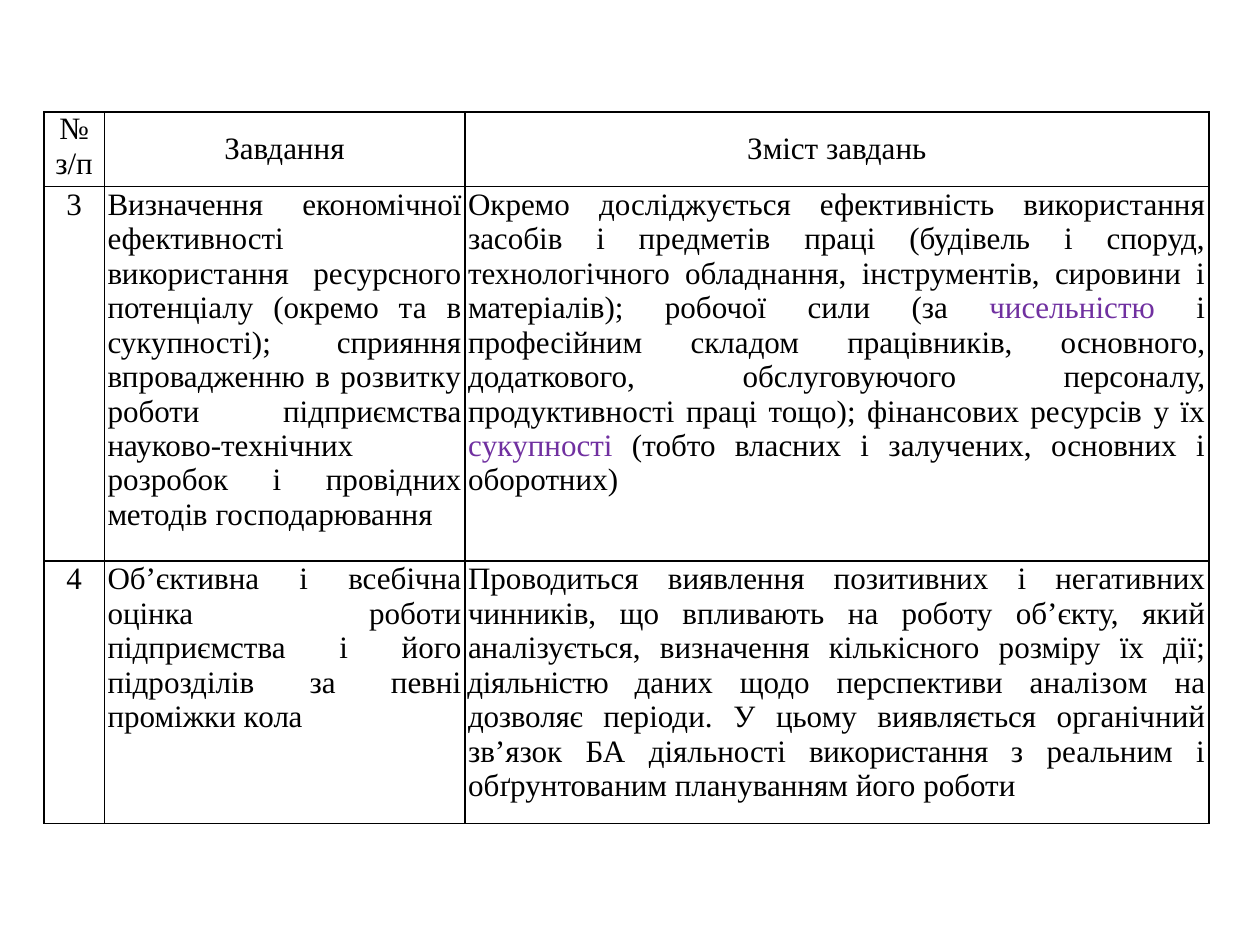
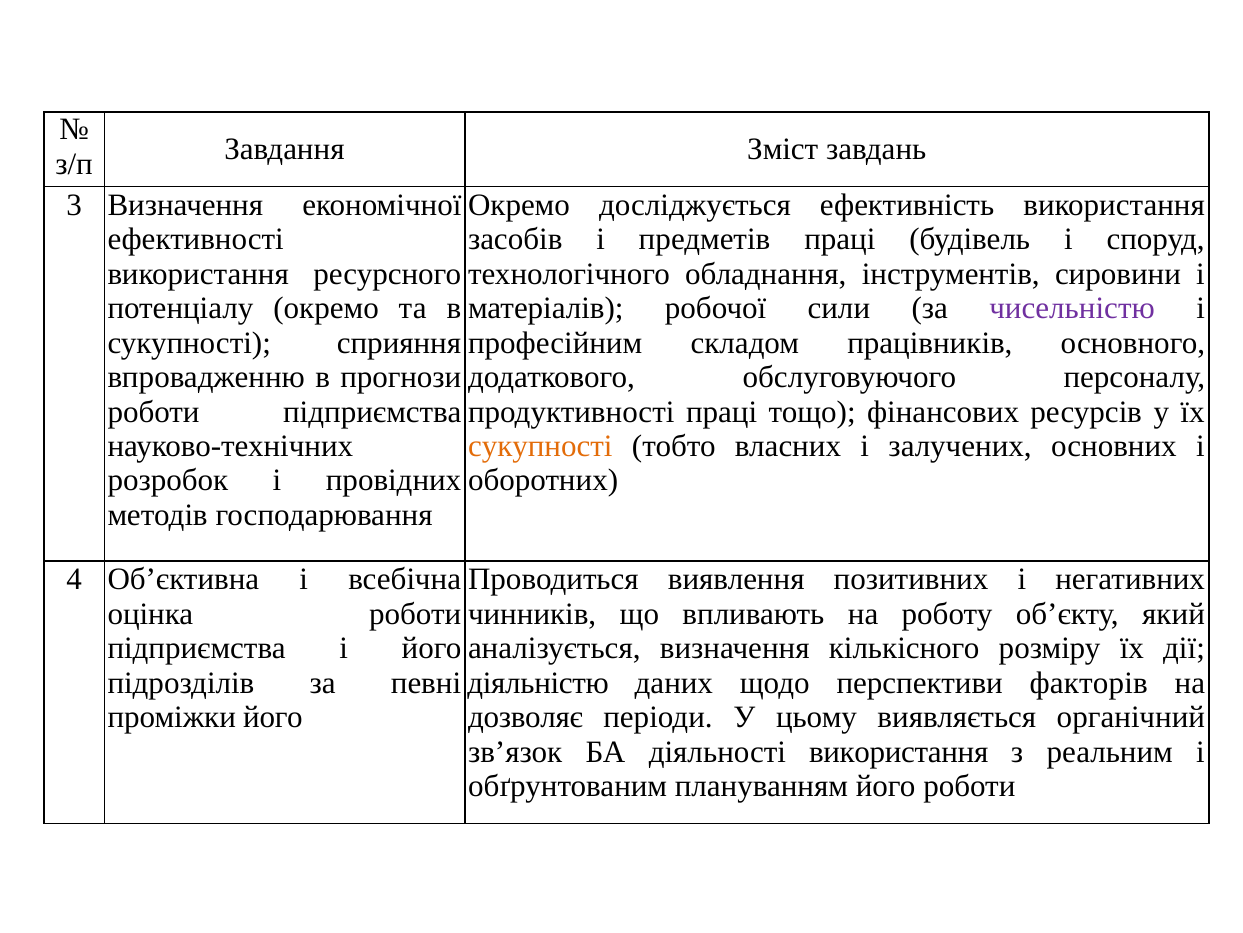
розвитку: розвитку -> прогнози
сукупності at (540, 446) colour: purple -> orange
аналізом: аналізом -> факторів
проміжки кола: кола -> його
